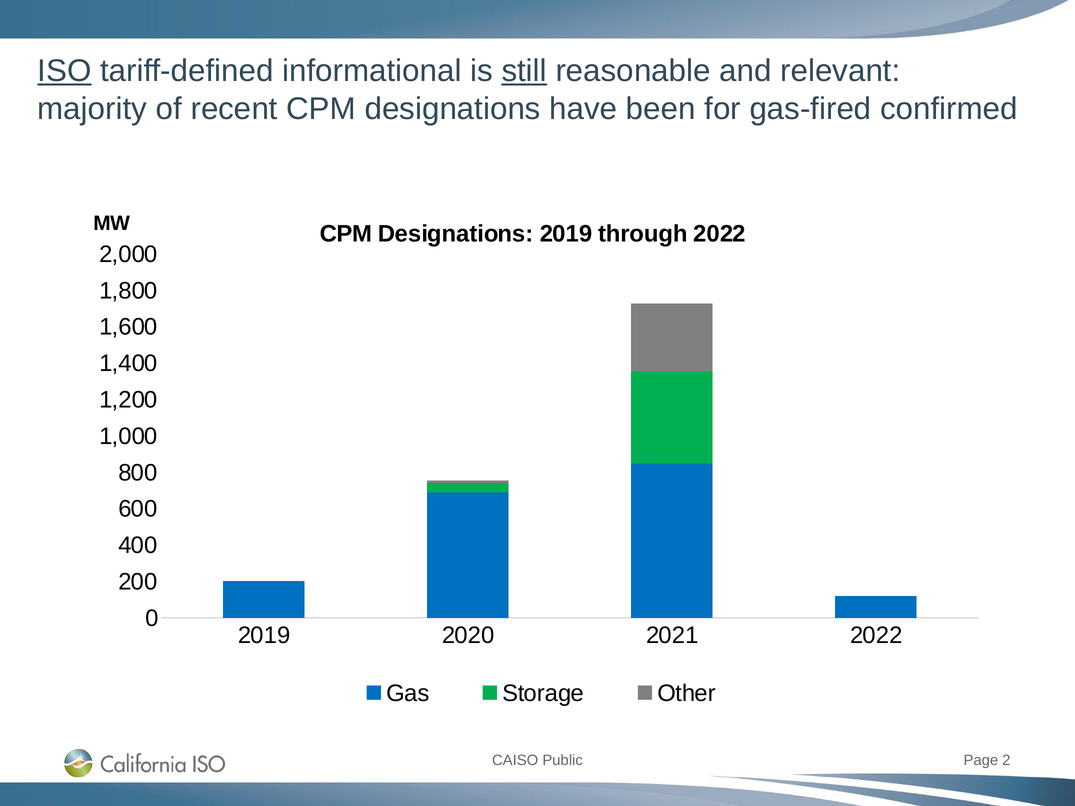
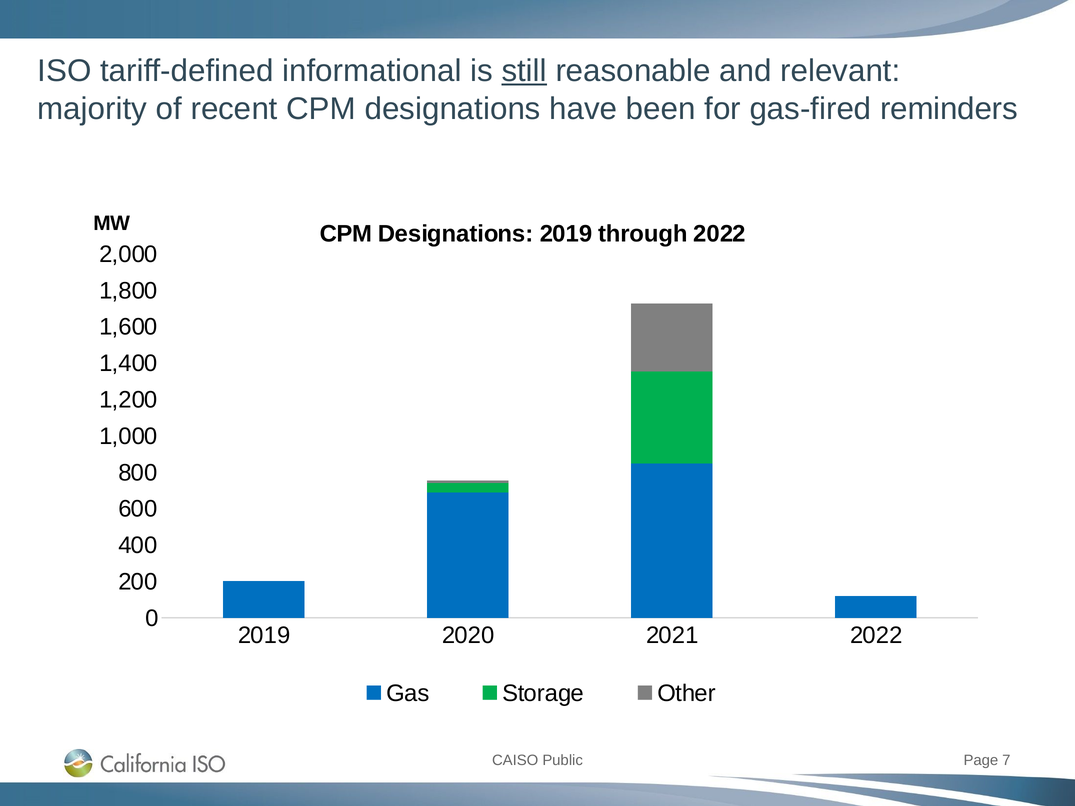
ISO underline: present -> none
confirmed: confirmed -> reminders
2: 2 -> 7
